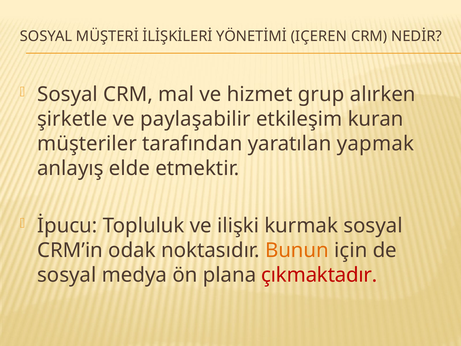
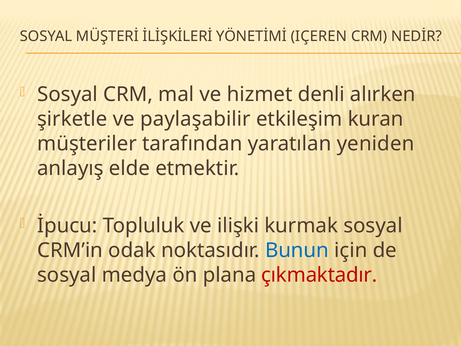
grup: grup -> denli
yapmak: yapmak -> yeniden
Bunun colour: orange -> blue
